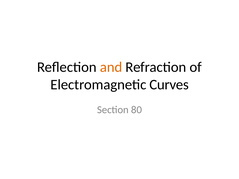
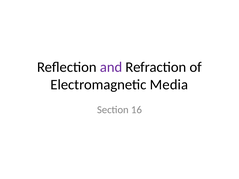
and colour: orange -> purple
Curves: Curves -> Media
80: 80 -> 16
